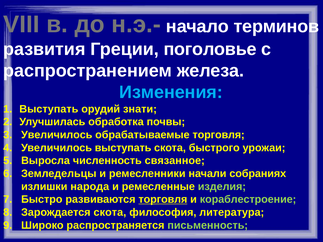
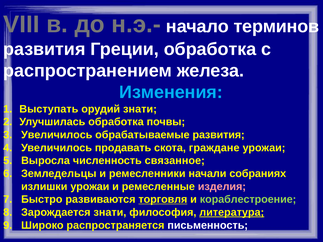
Греции поголовье: поголовье -> обработка
обрабатываемые торговля: торговля -> развития
Увеличилось выступать: выступать -> продавать
быстрого: быстрого -> граждане
излишки народа: народа -> урожаи
изделия colour: light green -> pink
Зарождается скота: скота -> знати
литература underline: none -> present
письменность colour: light green -> white
